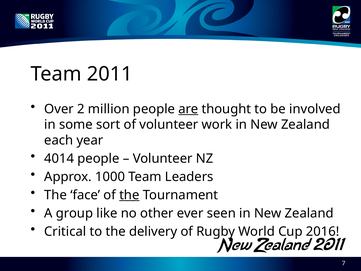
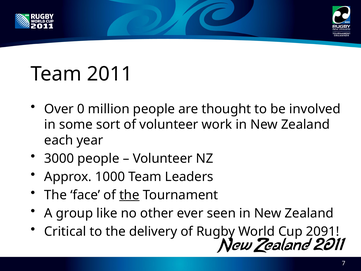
2: 2 -> 0
are underline: present -> none
4014: 4014 -> 3000
2016: 2016 -> 2091
